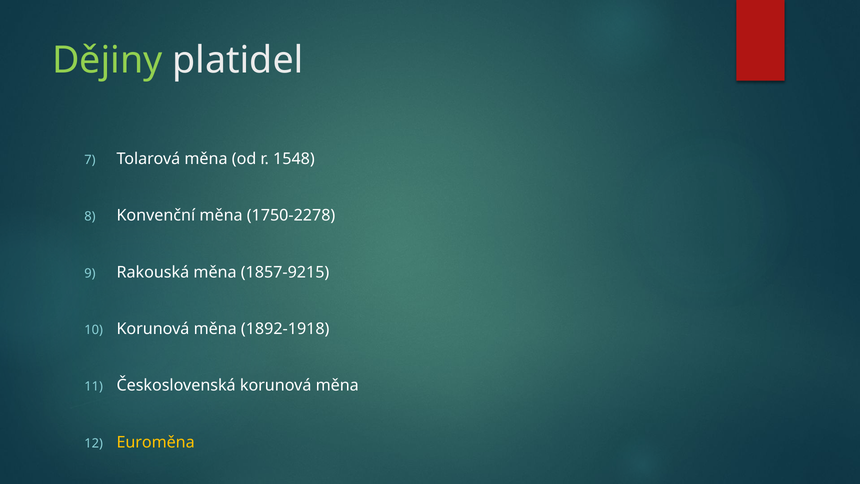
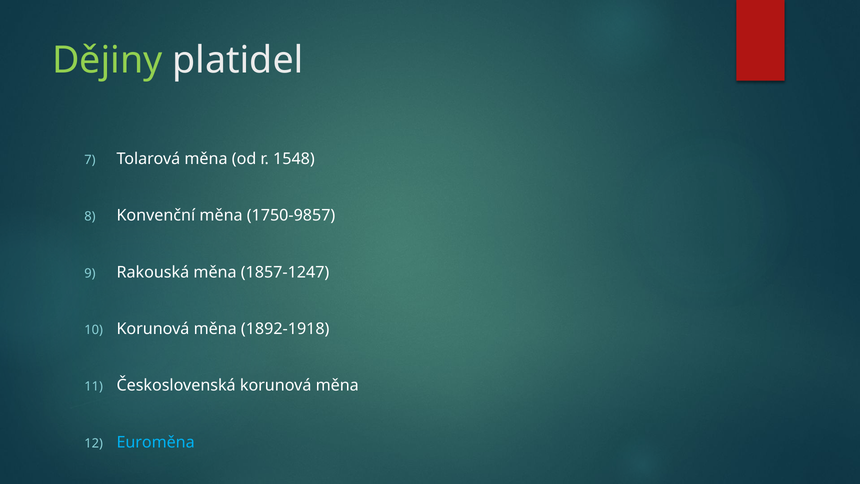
1750-2278: 1750-2278 -> 1750-9857
1857-9215: 1857-9215 -> 1857-1247
Euroměna colour: yellow -> light blue
